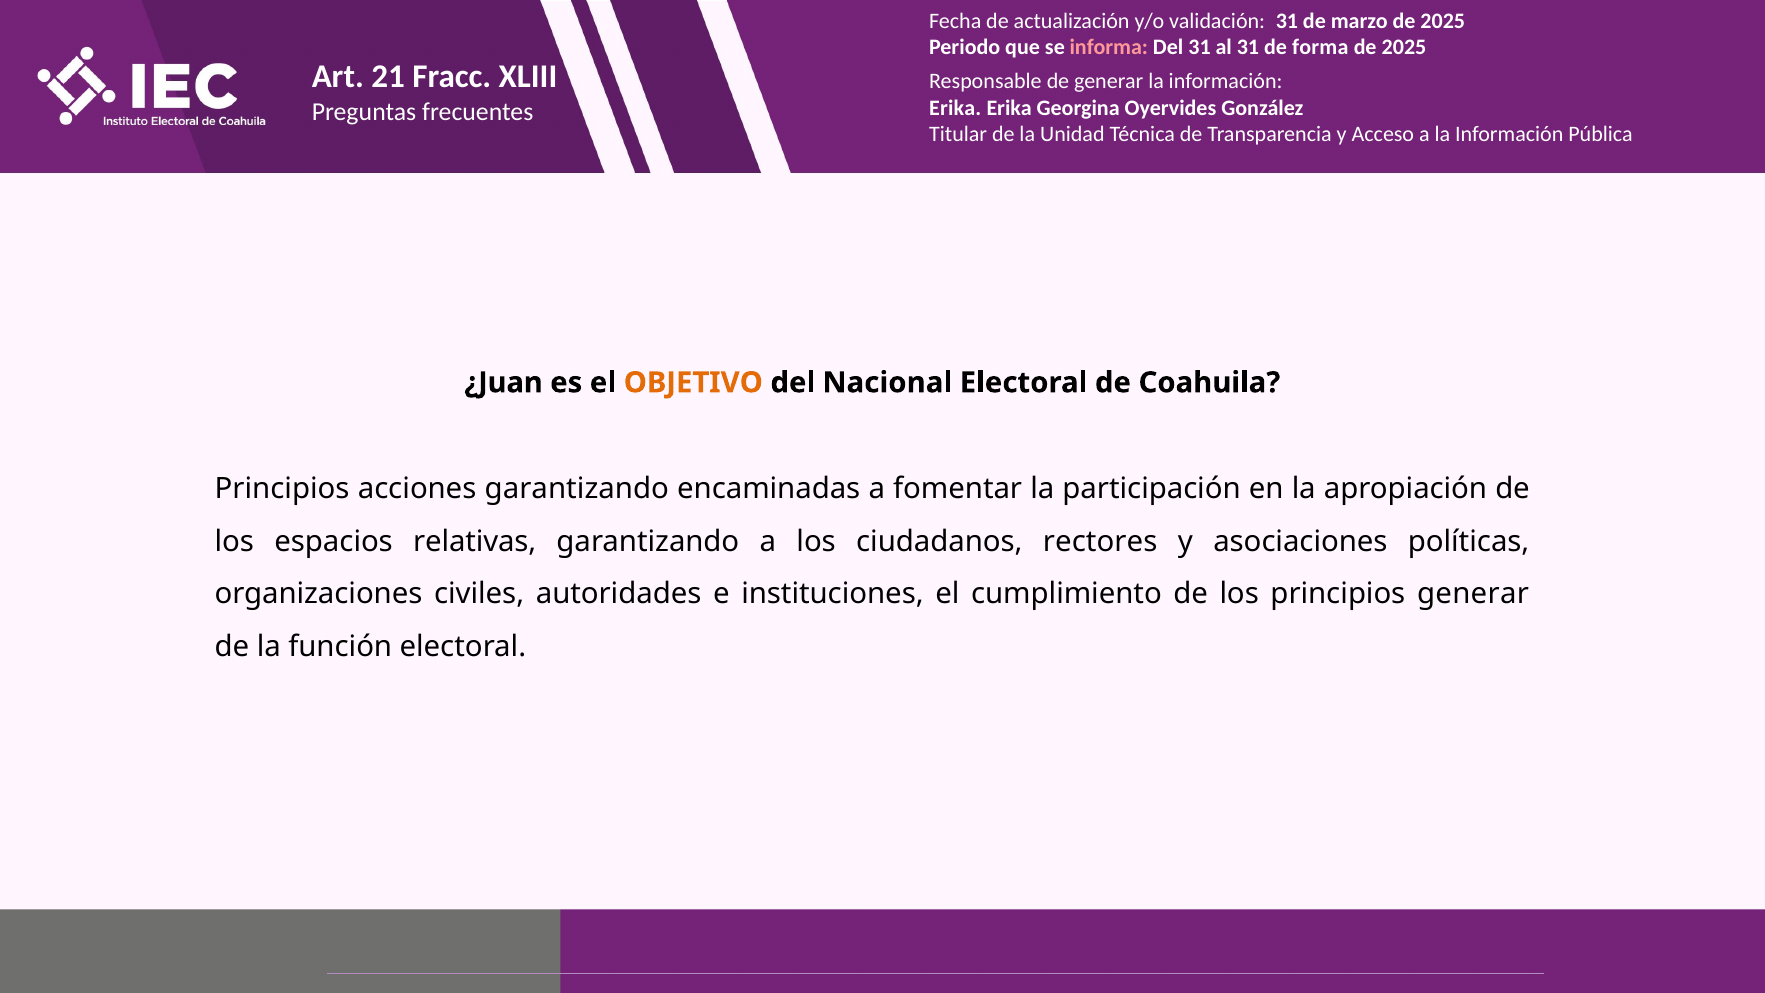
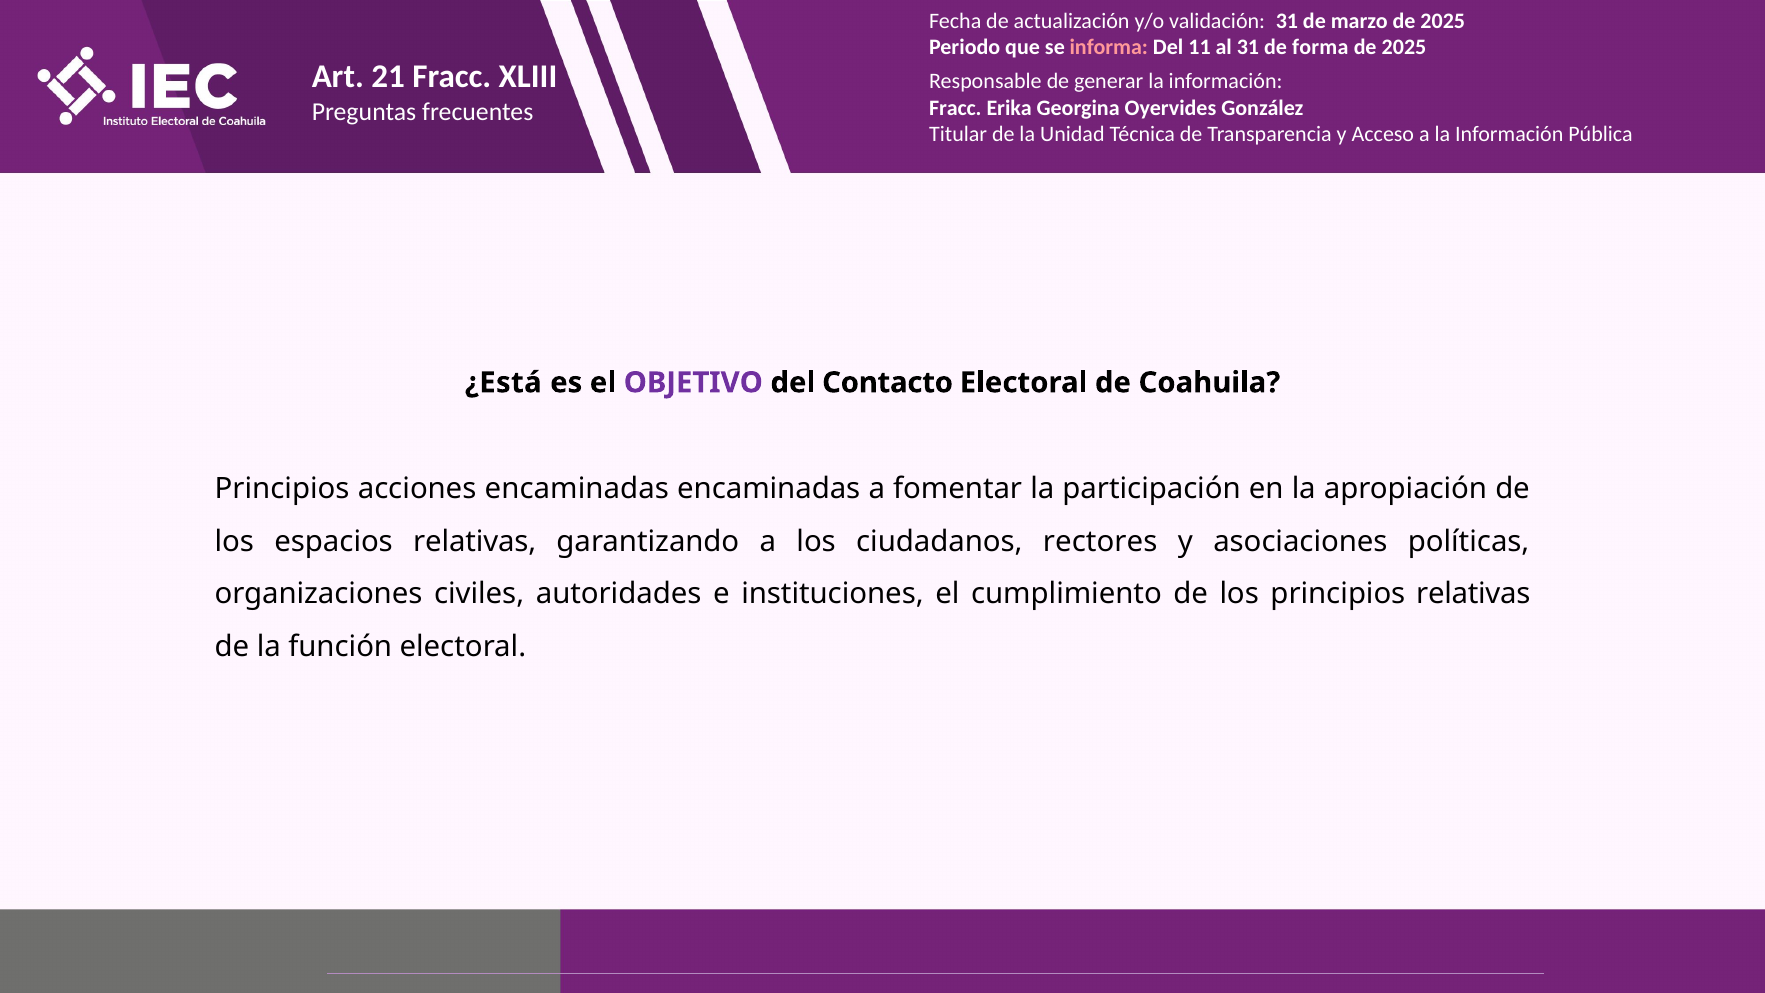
Del 31: 31 -> 11
Erika at (955, 108): Erika -> Fracc
¿Juan: ¿Juan -> ¿Está
OBJETIVO colour: orange -> purple
Nacional: Nacional -> Contacto
acciones garantizando: garantizando -> encaminadas
principios generar: generar -> relativas
